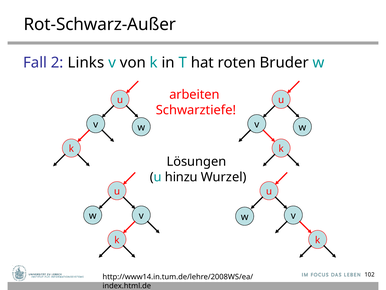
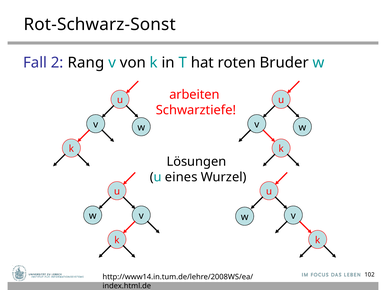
Rot-Schwarz-Außer: Rot-Schwarz-Außer -> Rot-Schwarz-Sonst
Links: Links -> Rang
hinzu: hinzu -> eines
